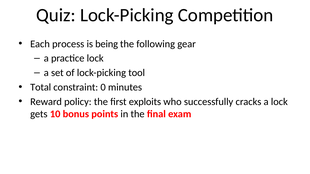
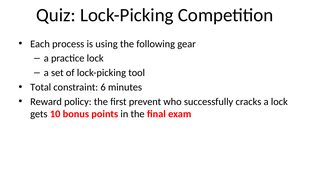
being: being -> using
0: 0 -> 6
exploits: exploits -> prevent
